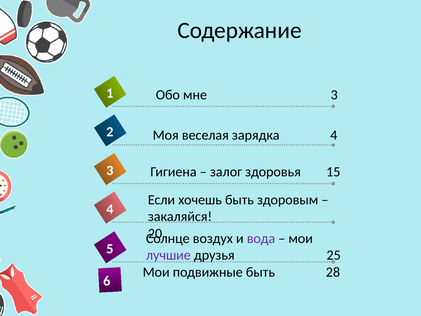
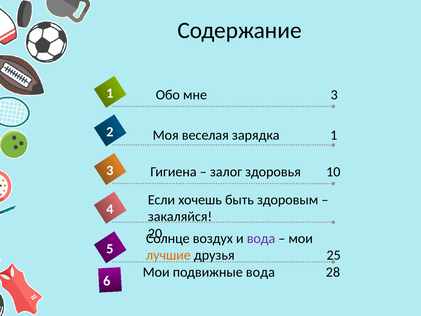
зарядка 4: 4 -> 1
15: 15 -> 10
лучшие colour: purple -> orange
подвижные быть: быть -> вода
